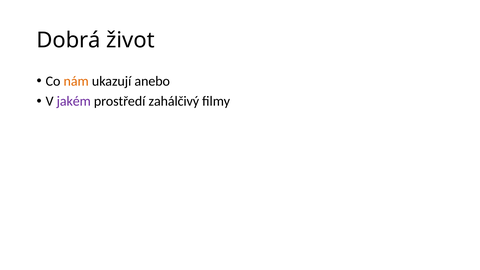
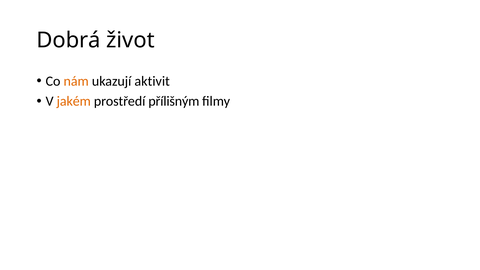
anebo: anebo -> aktivit
jakém colour: purple -> orange
zahálčivý: zahálčivý -> přílišným
